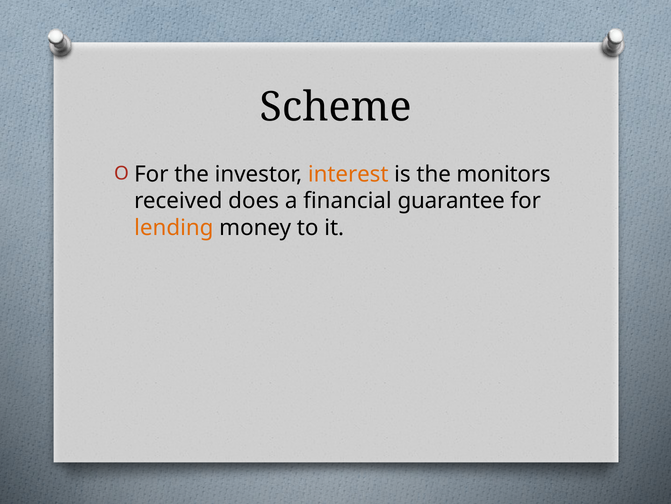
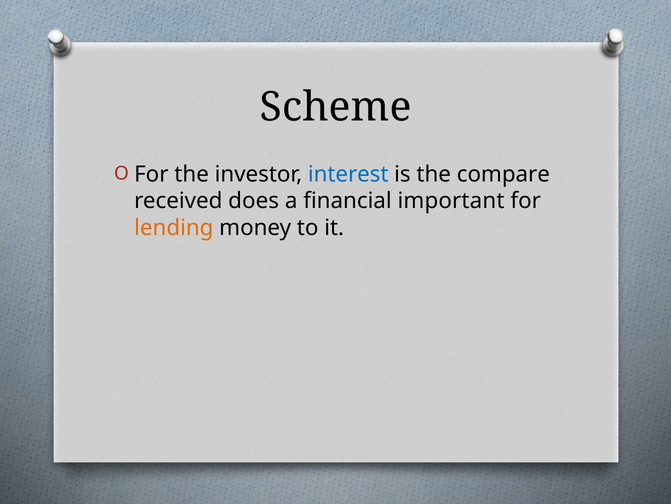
interest colour: orange -> blue
monitors: monitors -> compare
guarantee: guarantee -> important
